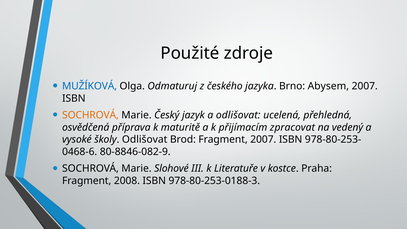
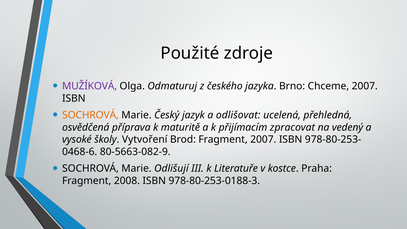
MUŽÍKOVÁ colour: blue -> purple
Abysem: Abysem -> Chceme
školy Odlišovat: Odlišovat -> Vytvoření
80-8846-082-9: 80-8846-082-9 -> 80-5663-082-9
Slohové: Slohové -> Odlišují
